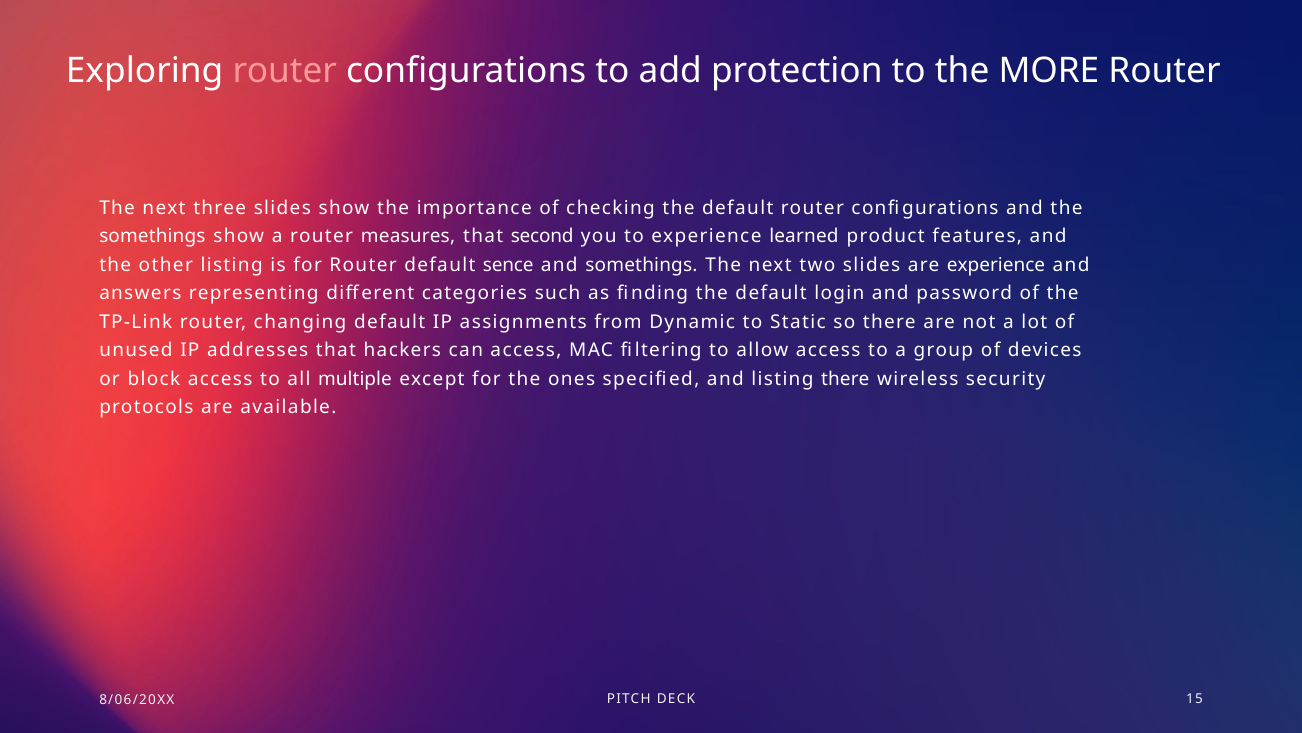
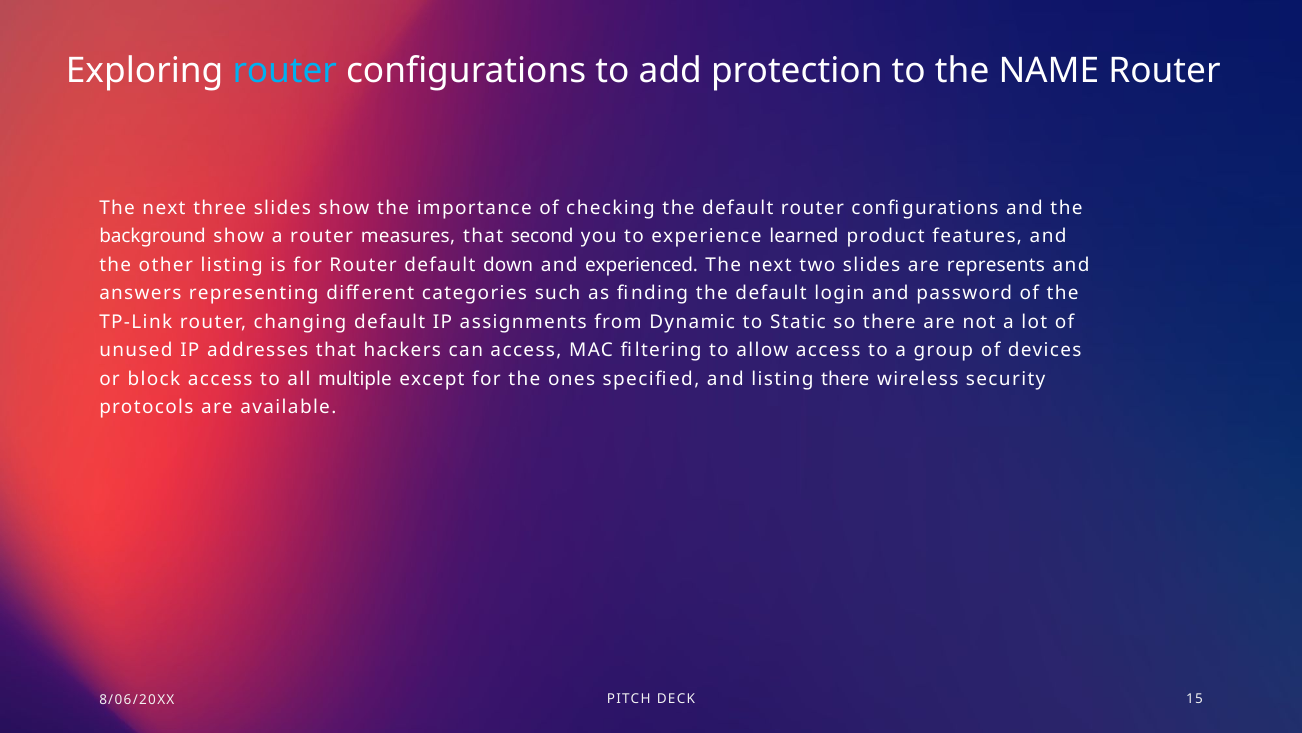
router at (285, 70) colour: pink -> light blue
MORE: MORE -> NAME
somethings at (152, 236): somethings -> background
sence: sence -> down
and somethings: somethings -> experienced
are experience: experience -> represents
